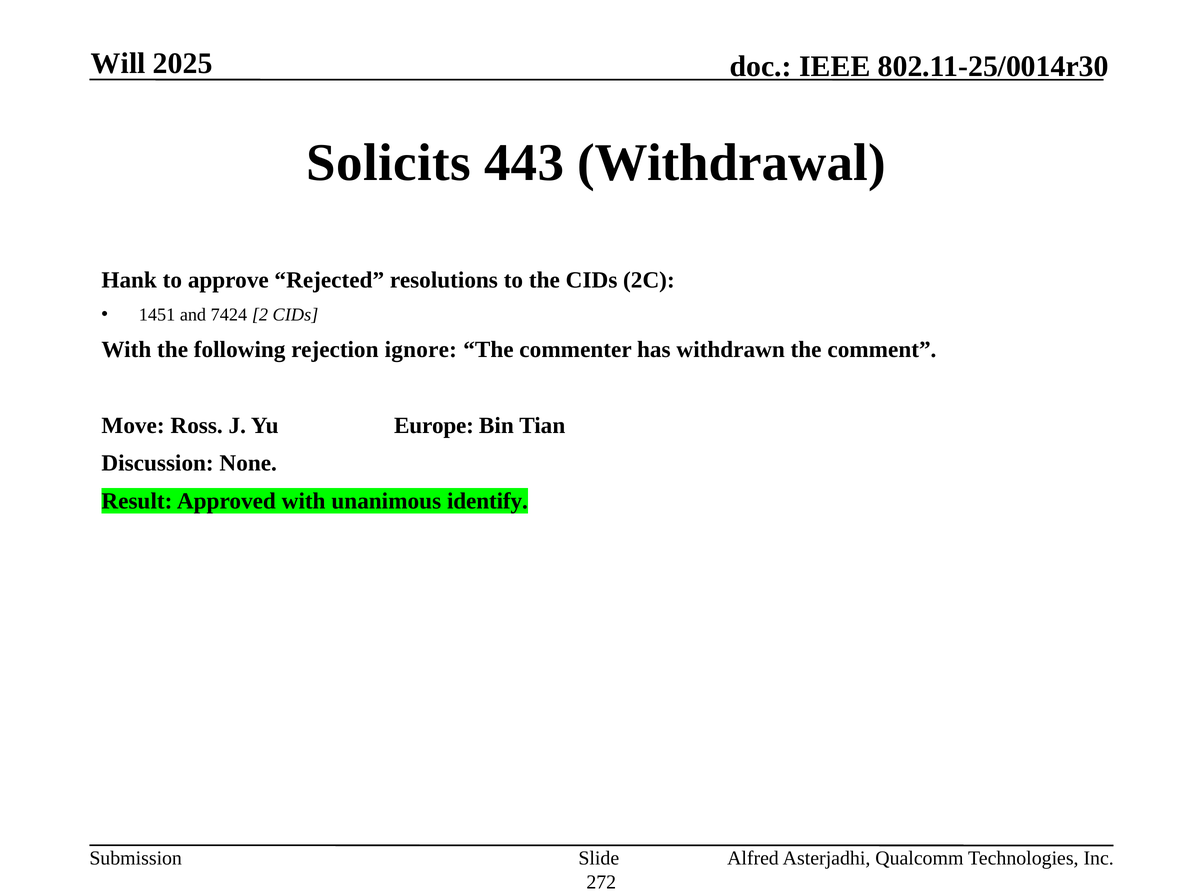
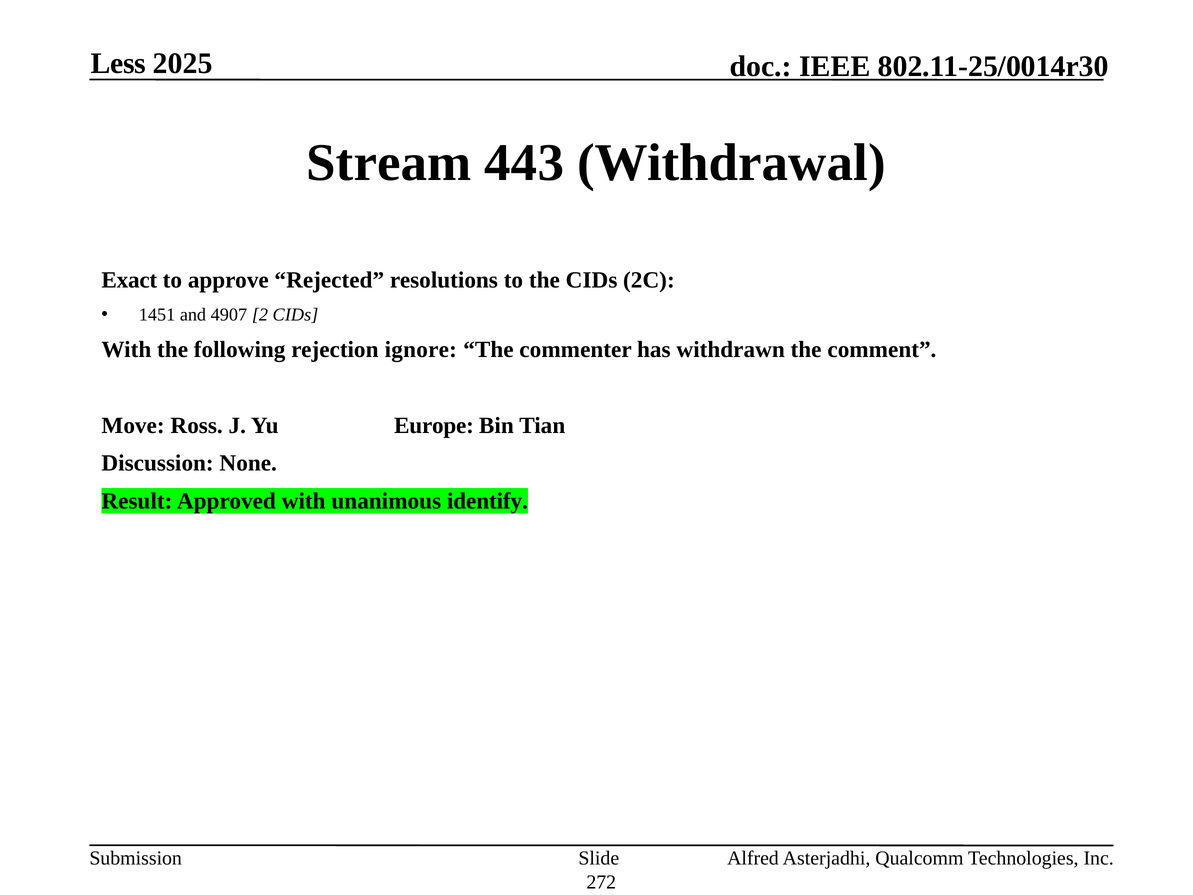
Will: Will -> Less
Solicits: Solicits -> Stream
Hank: Hank -> Exact
7424: 7424 -> 4907
